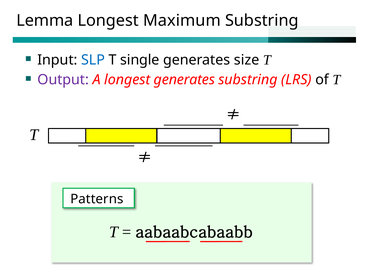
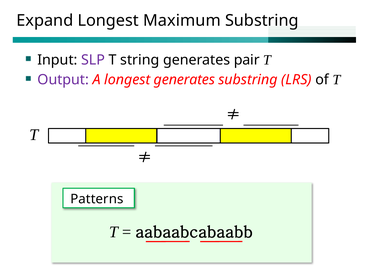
Lemma: Lemma -> Expand
SLP colour: blue -> purple
single: single -> string
size: size -> pair
